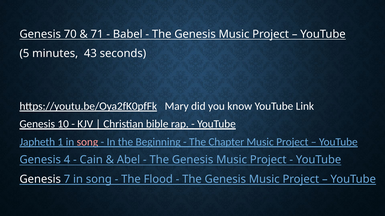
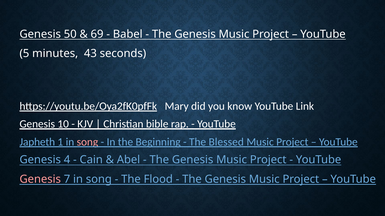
70: 70 -> 50
71: 71 -> 69
Chapter: Chapter -> Blessed
Genesis at (40, 180) colour: white -> pink
